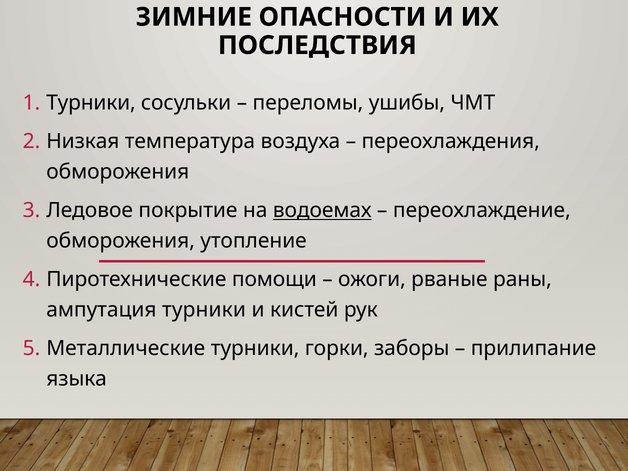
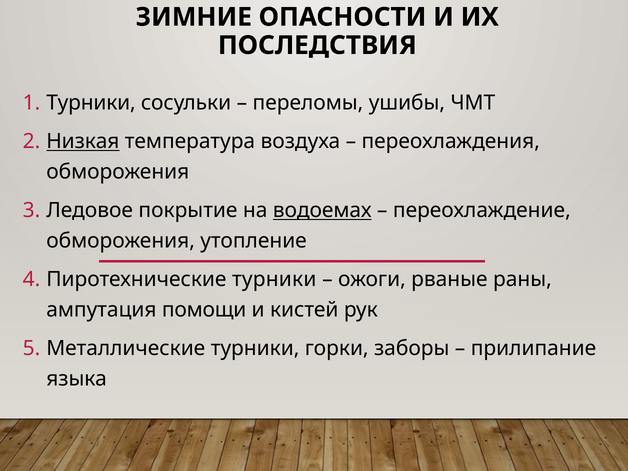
Низкая underline: none -> present
Пиротехнические помощи: помощи -> турники
ампутация турники: турники -> помощи
